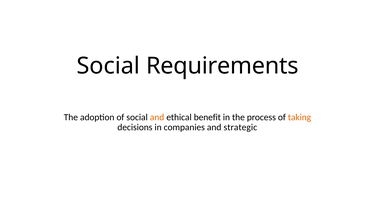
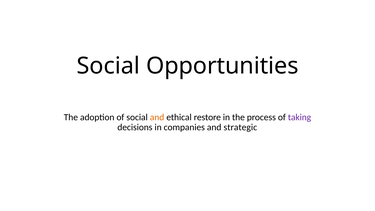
Requirements: Requirements -> Opportunities
benefit: benefit -> restore
taking colour: orange -> purple
